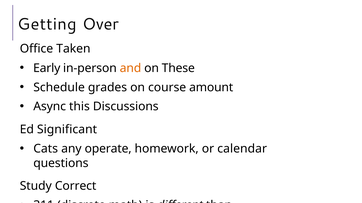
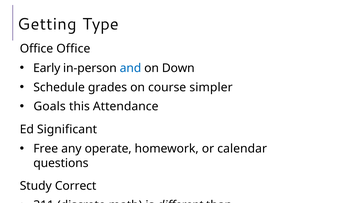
Over: Over -> Type
Office Taken: Taken -> Office
and colour: orange -> blue
These: These -> Down
amount: amount -> simpler
Async: Async -> Goals
Discussions: Discussions -> Attendance
Cats: Cats -> Free
